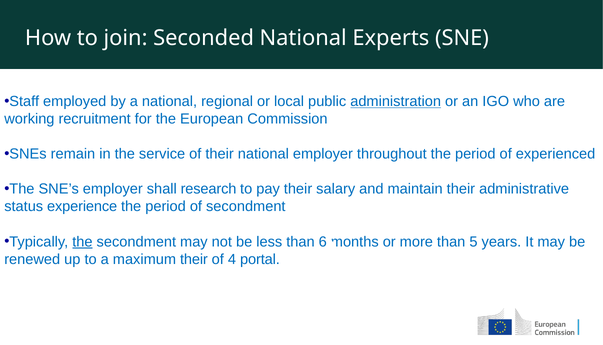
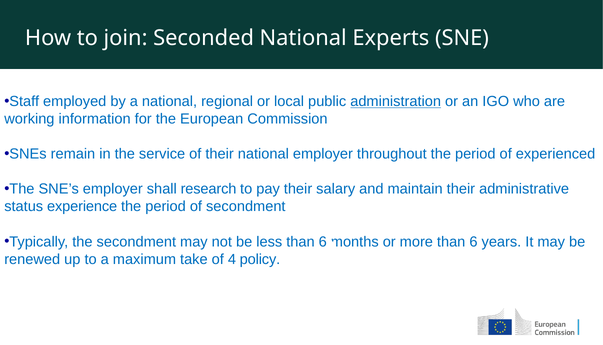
recruitment: recruitment -> information
the at (82, 241) underline: present -> none
more than 5: 5 -> 6
maximum their: their -> take
portal: portal -> policy
